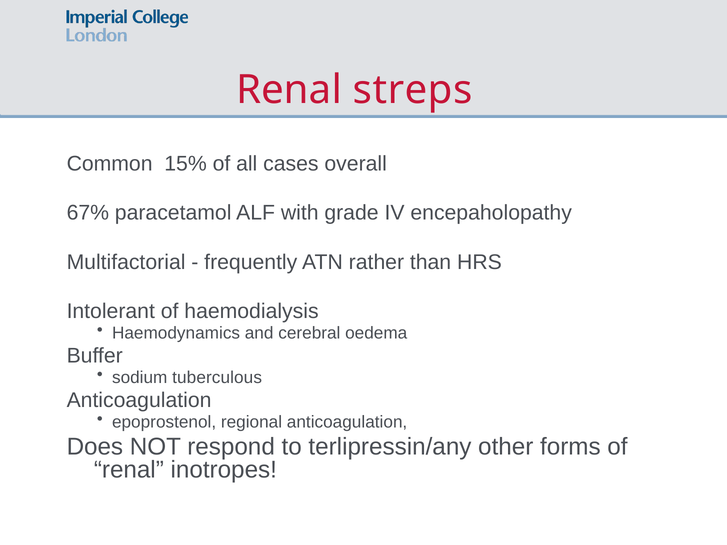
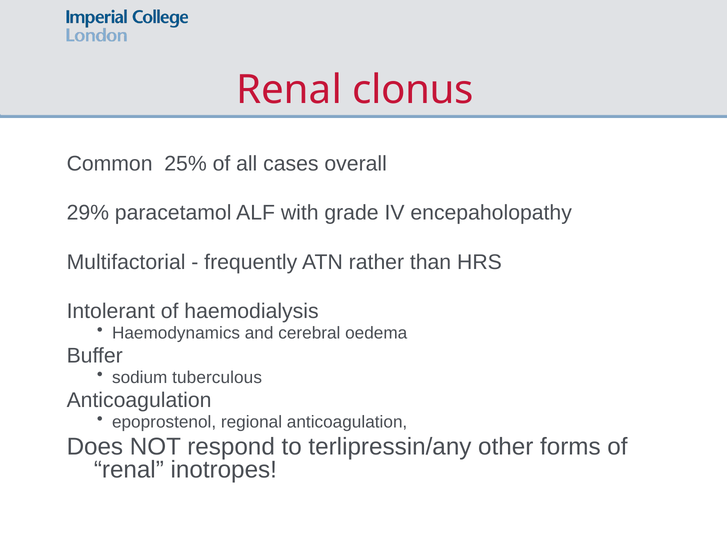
streps: streps -> clonus
15%: 15% -> 25%
67%: 67% -> 29%
